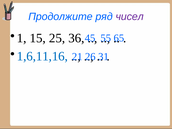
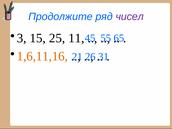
1: 1 -> 3
36: 36 -> 11
1,6,11,16 colour: blue -> orange
